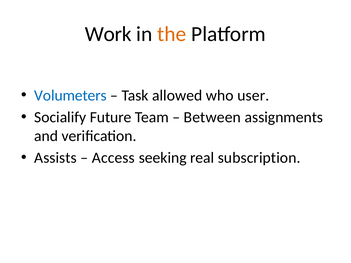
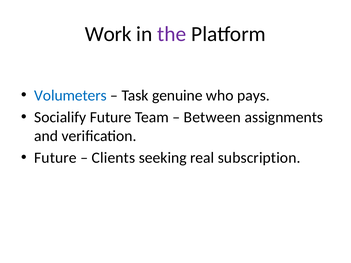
the colour: orange -> purple
allowed: allowed -> genuine
user: user -> pays
Assists at (55, 158): Assists -> Future
Access: Access -> Clients
